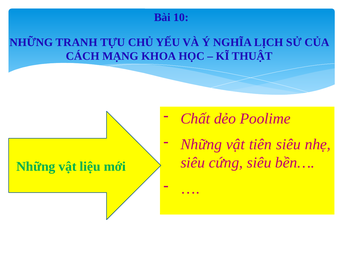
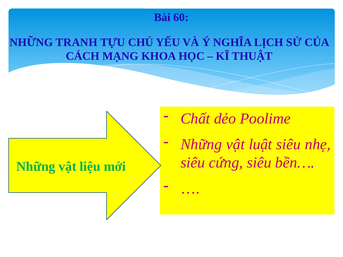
10: 10 -> 60
tiên: tiên -> luật
